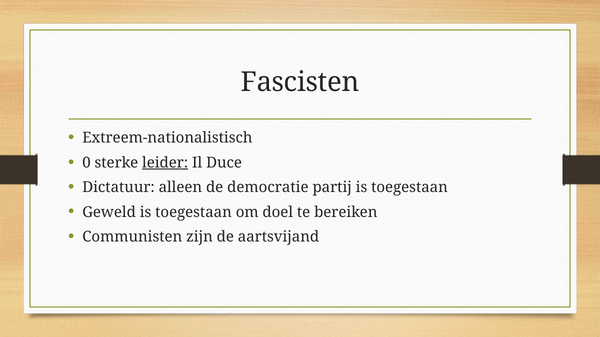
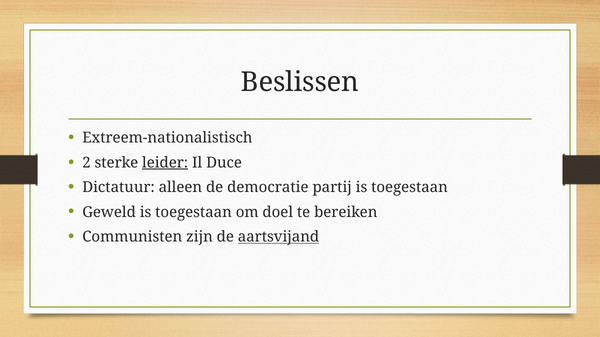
Fascisten: Fascisten -> Beslissen
0: 0 -> 2
aartsvijand underline: none -> present
